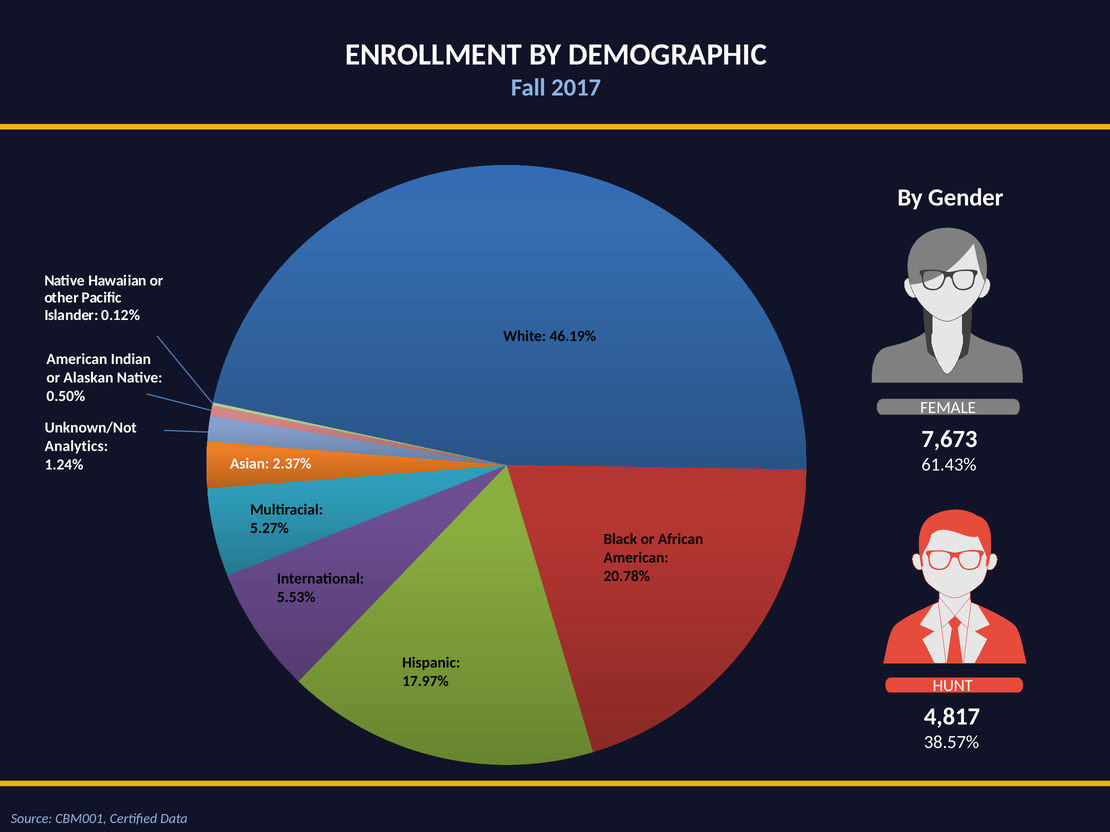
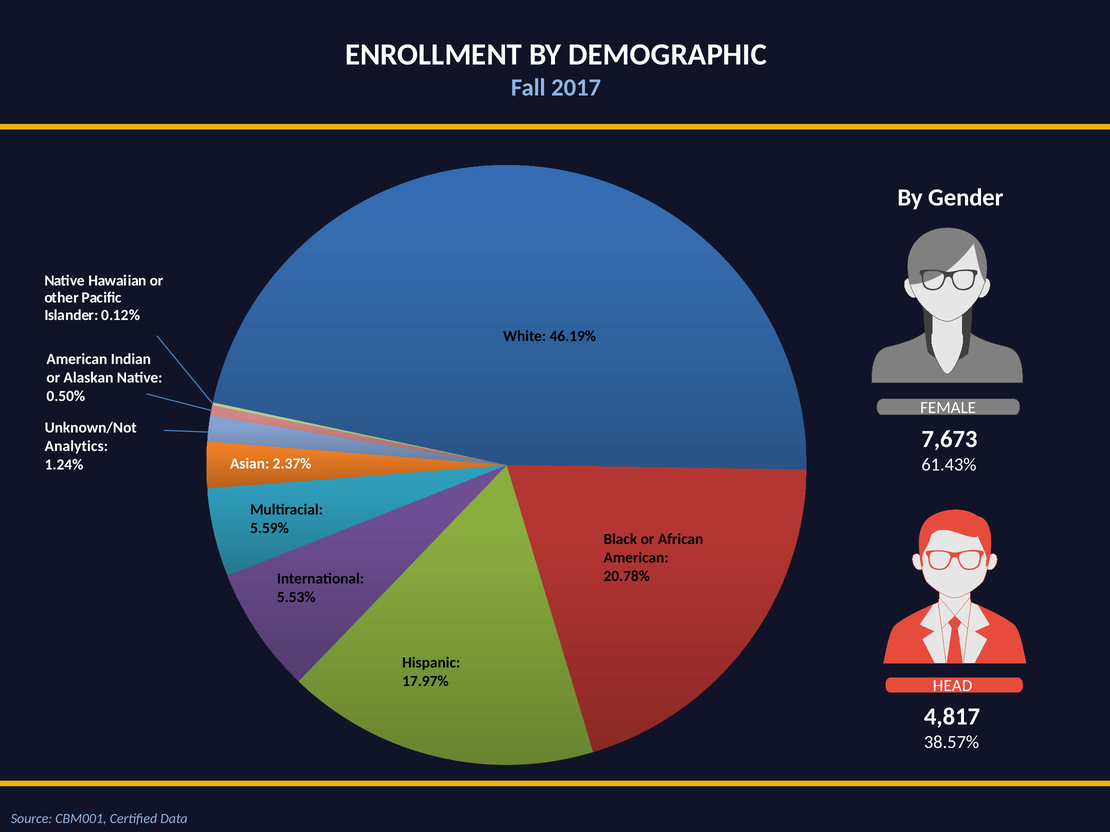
5.27%: 5.27% -> 5.59%
HUNT: HUNT -> HEAD
